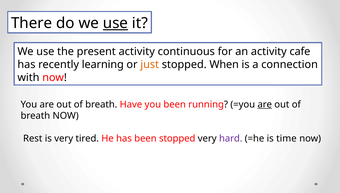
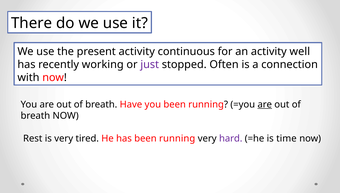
use at (115, 23) underline: present -> none
cafe: cafe -> well
learning: learning -> working
just colour: orange -> purple
When: When -> Often
has been stopped: stopped -> running
